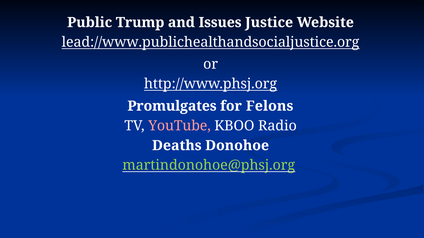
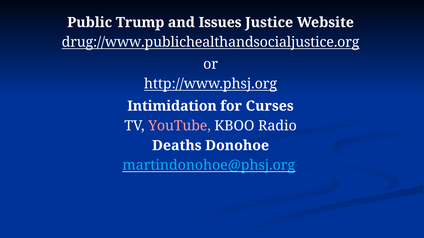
lead://www.publichealthandsocialjustice.org: lead://www.publichealthandsocialjustice.org -> drug://www.publichealthandsocialjustice.org
Promulgates: Promulgates -> Intimidation
Felons: Felons -> Curses
martindonohoe@phsj.org colour: light green -> light blue
